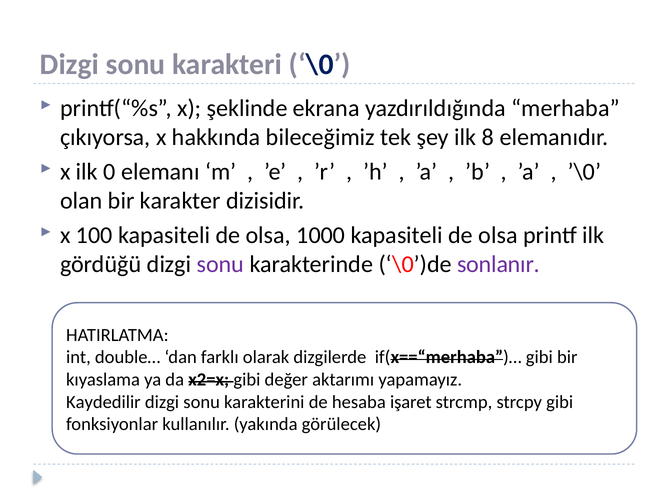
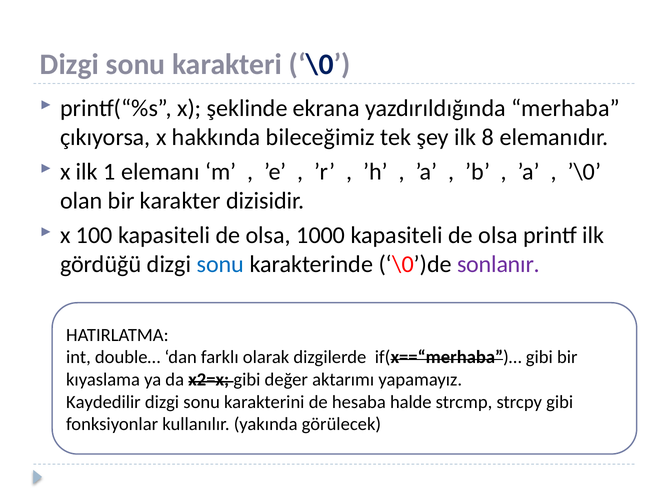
0: 0 -> 1
sonu at (220, 264) colour: purple -> blue
işaret: işaret -> halde
